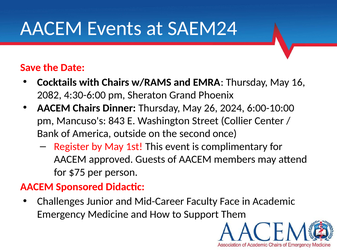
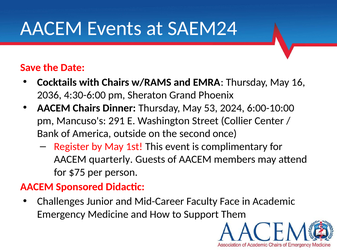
2082: 2082 -> 2036
26: 26 -> 53
843: 843 -> 291
approved: approved -> quarterly
